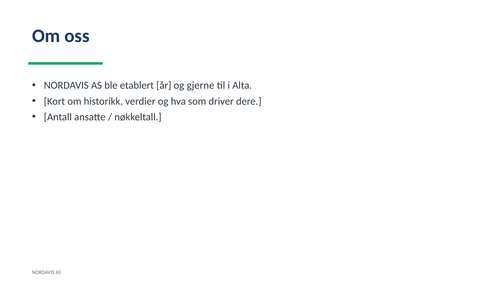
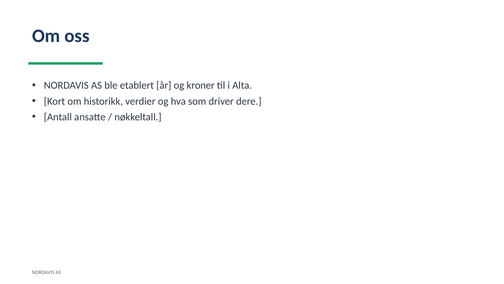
gjerne: gjerne -> kroner
